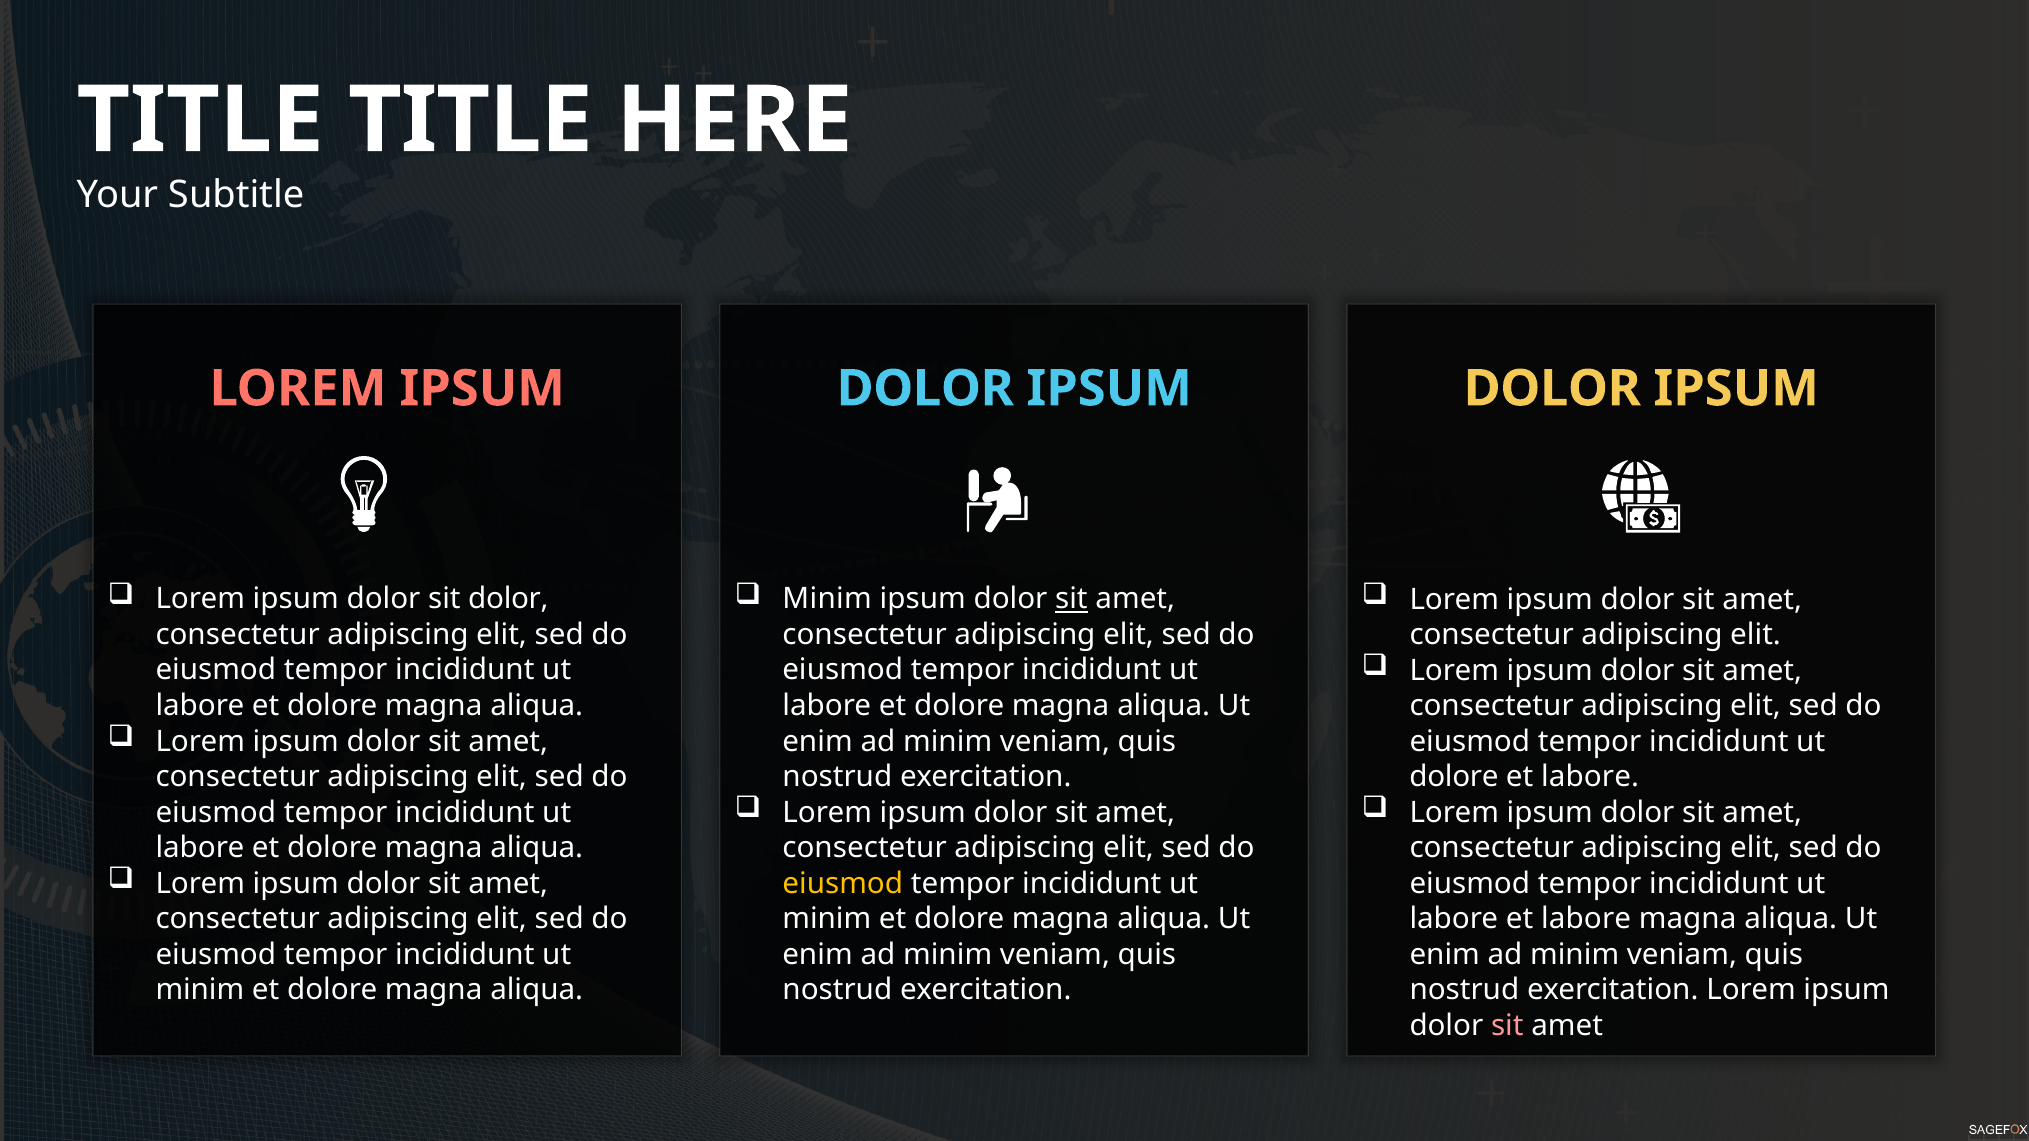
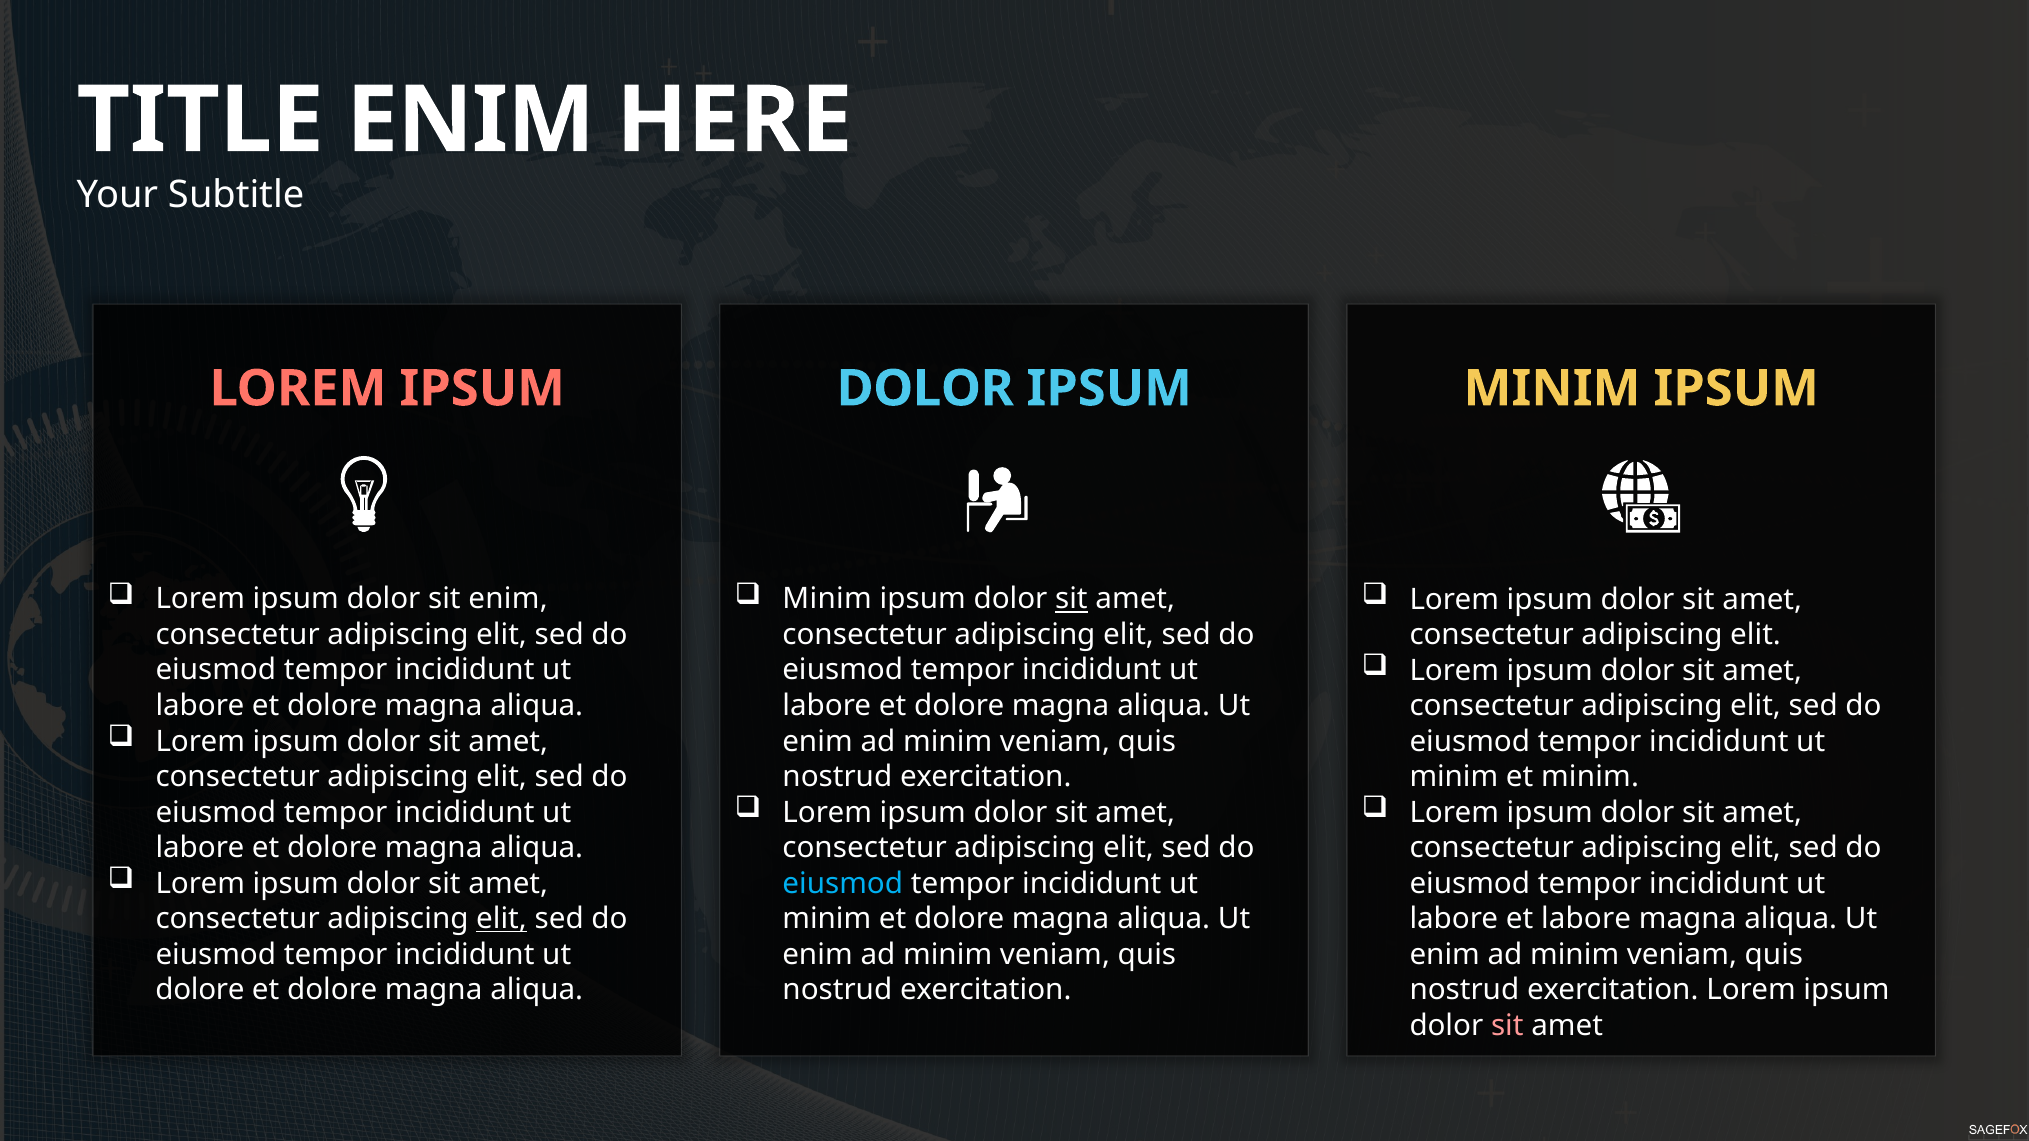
TITLE at (470, 120): TITLE -> ENIM
DOLOR at (1552, 389): DOLOR -> MINIM
sit dolor: dolor -> enim
dolore at (1454, 777): dolore -> minim
labore at (1590, 777): labore -> minim
eiusmod at (843, 884) colour: yellow -> light blue
elit at (501, 919) underline: none -> present
minim at (200, 990): minim -> dolore
